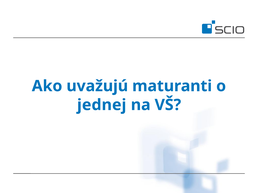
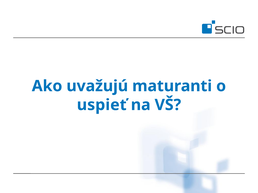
jednej: jednej -> uspieť
